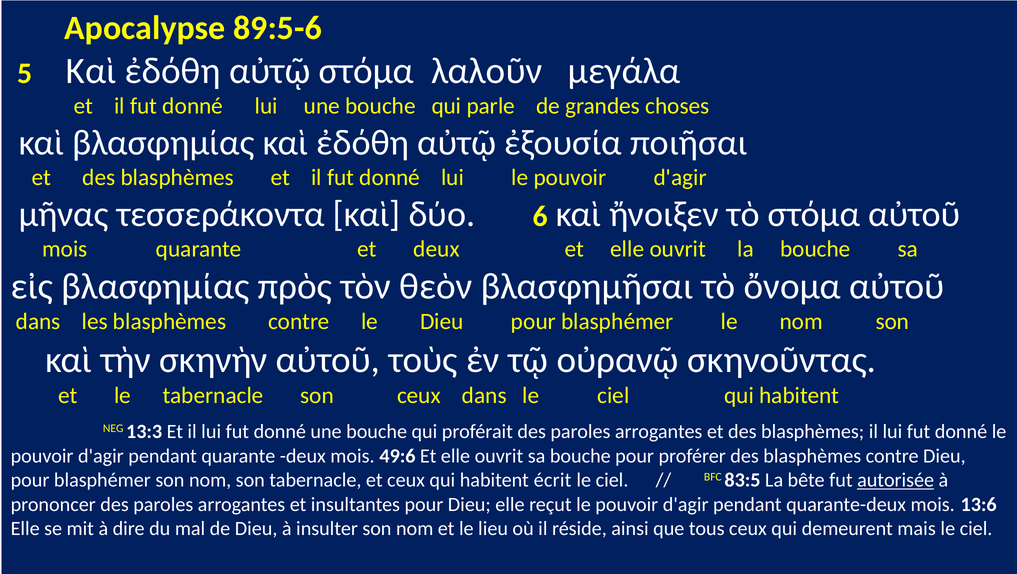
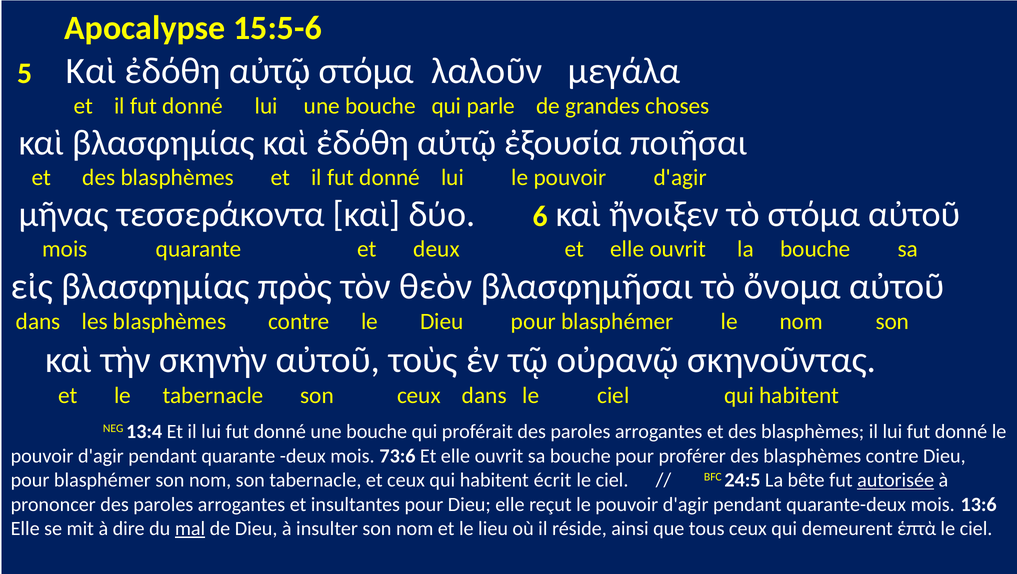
89:5-6: 89:5-6 -> 15:5-6
13:3: 13:3 -> 13:4
49:6: 49:6 -> 73:6
83:5: 83:5 -> 24:5
mal underline: none -> present
mais: mais -> ἑπτὰ
